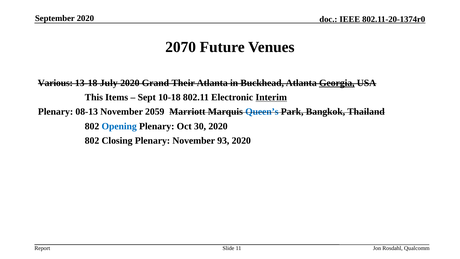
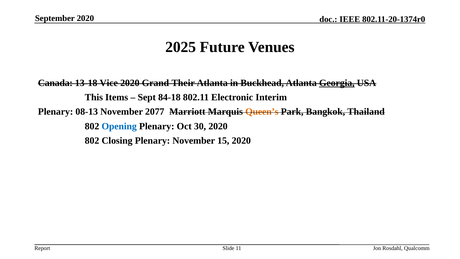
2070: 2070 -> 2025
Various: Various -> Canada
July: July -> Vice
10-18: 10-18 -> 84-18
Interim underline: present -> none
2059: 2059 -> 2077
Queen’s colour: blue -> orange
93: 93 -> 15
